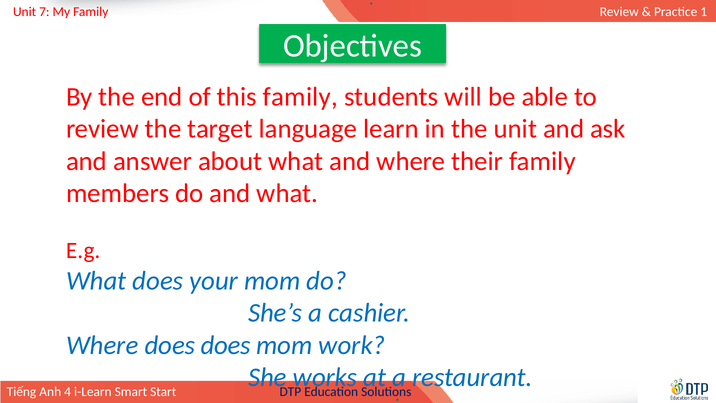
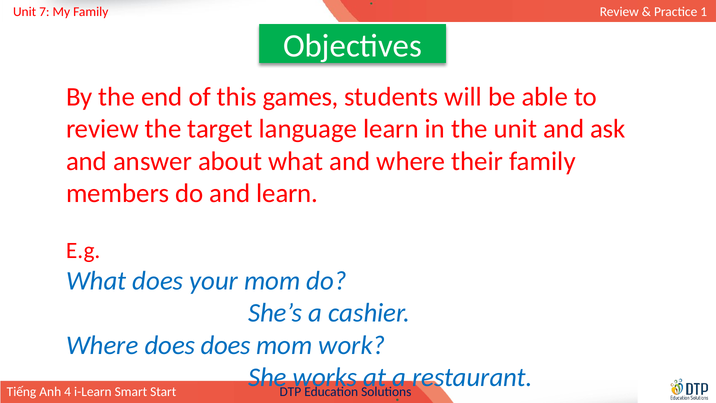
this family: family -> games
and what: what -> learn
